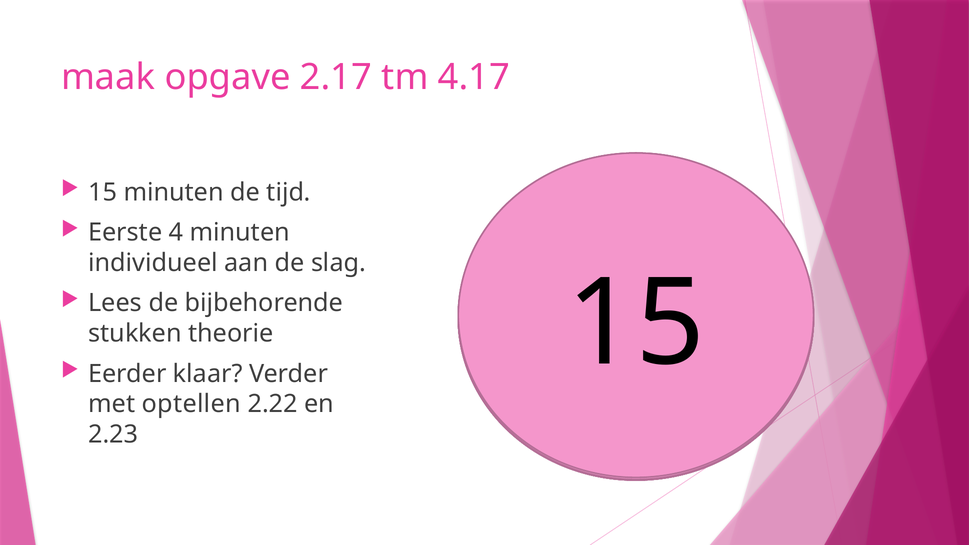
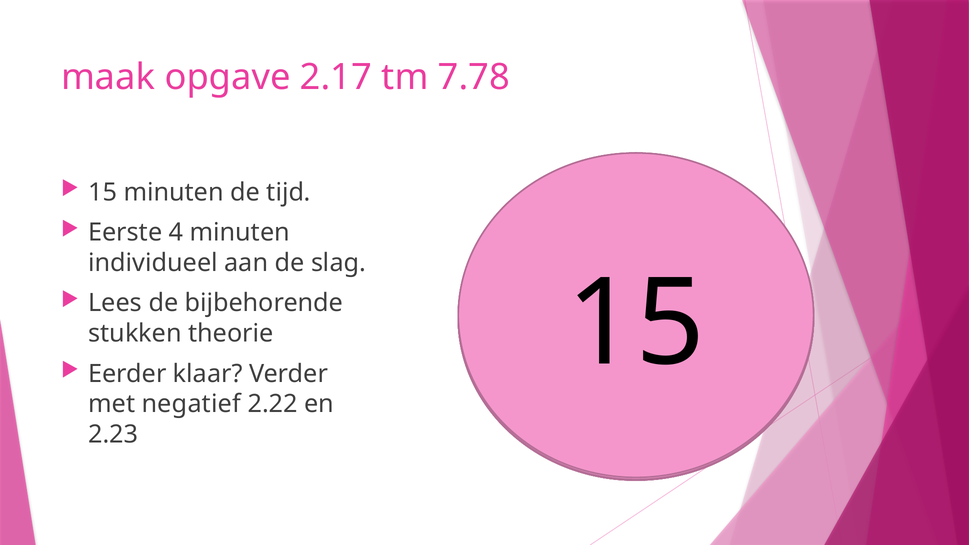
4.17: 4.17 -> 7.78
optellen: optellen -> negatief
